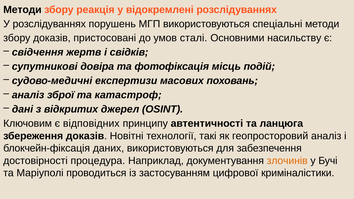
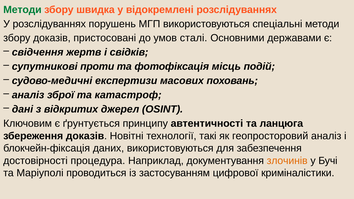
Методи at (22, 10) colour: black -> green
реакція: реакція -> швидка
насильству: насильству -> державами
довіра: довіра -> проти
відповідних: відповідних -> ґрунтується
